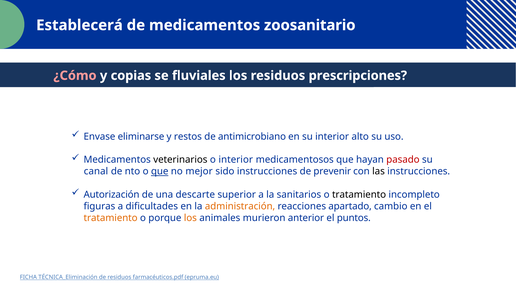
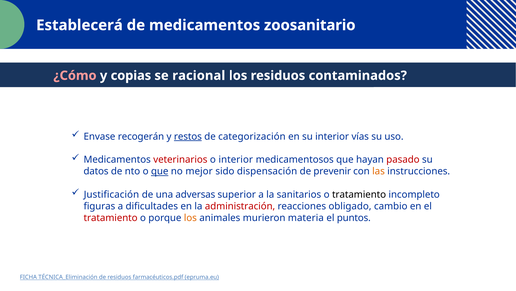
fluviales: fluviales -> racional
prescripciones: prescripciones -> contaminados
eliminarse: eliminarse -> recogerán
restos underline: none -> present
antimicrobiano: antimicrobiano -> categorización
alto: alto -> vías
veterinarios colour: black -> red
canal: canal -> datos
sido instrucciones: instrucciones -> dispensación
las colour: black -> orange
Autorización: Autorización -> Justificación
descarte: descarte -> adversas
administración colour: orange -> red
apartado: apartado -> obligado
tratamiento at (111, 218) colour: orange -> red
anterior: anterior -> materia
